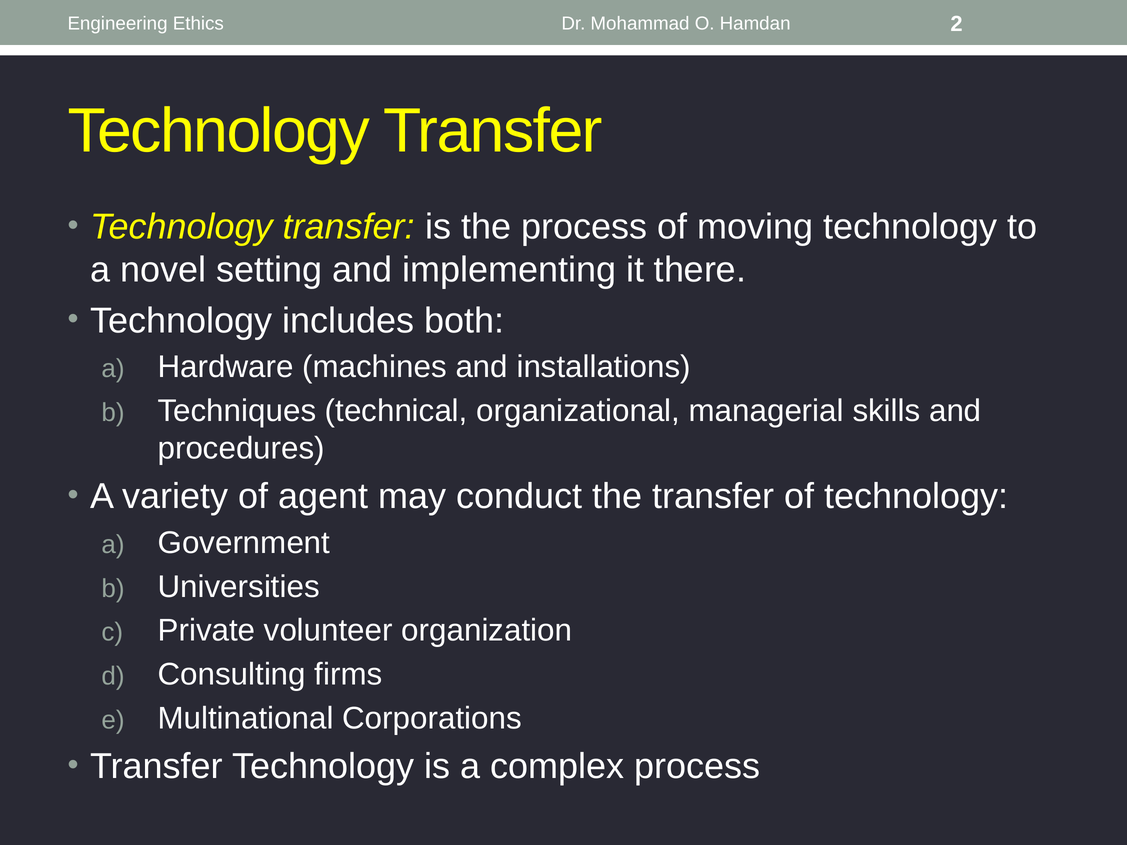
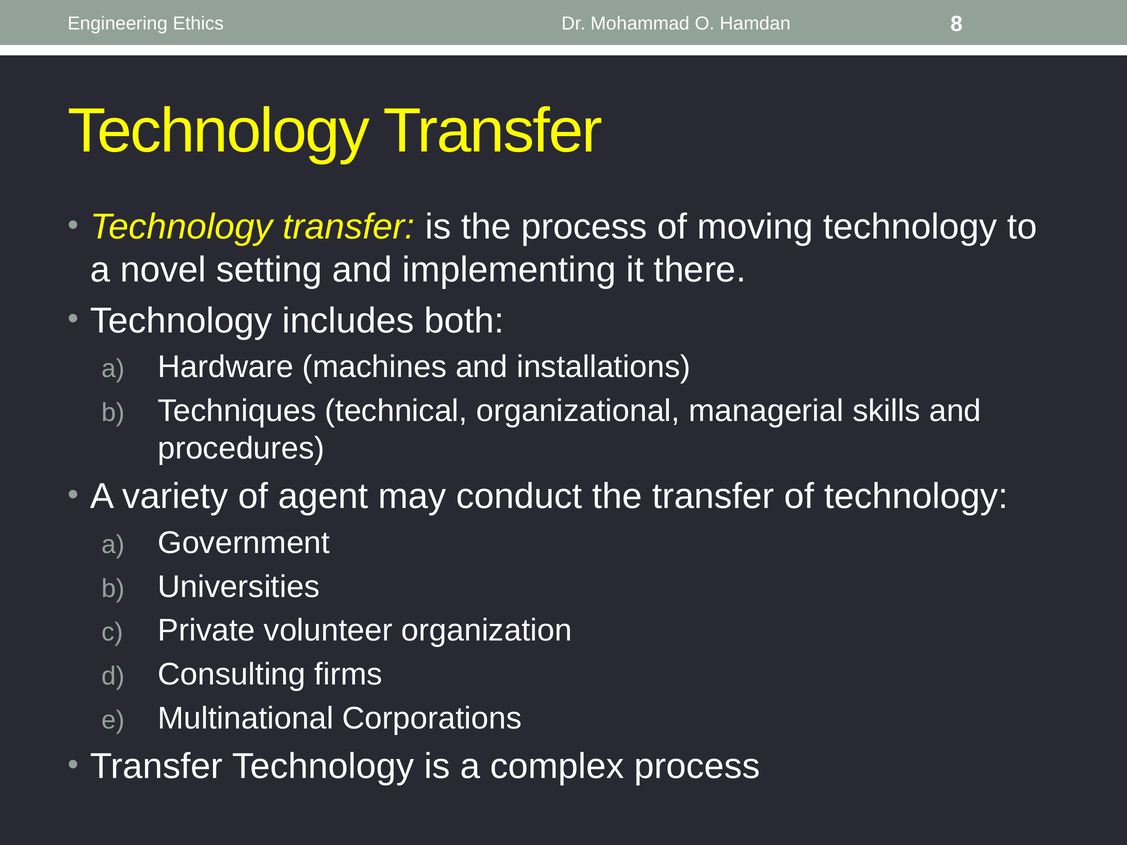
2: 2 -> 8
